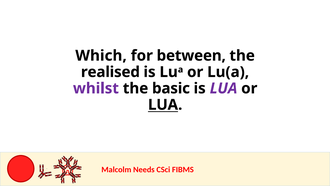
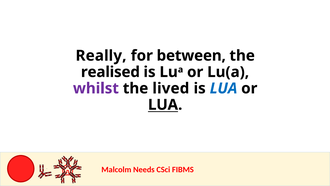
Which: Which -> Really
basic: basic -> lived
LUA at (224, 88) colour: purple -> blue
